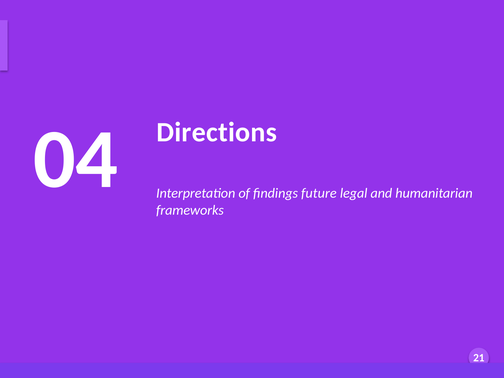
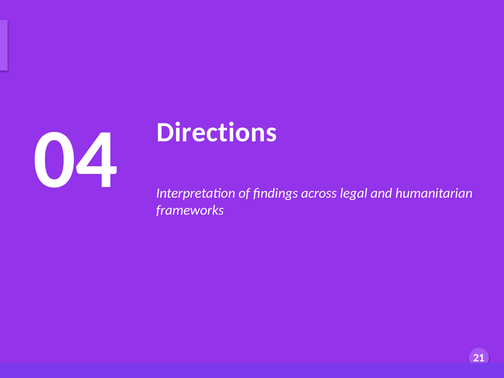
future: future -> across
